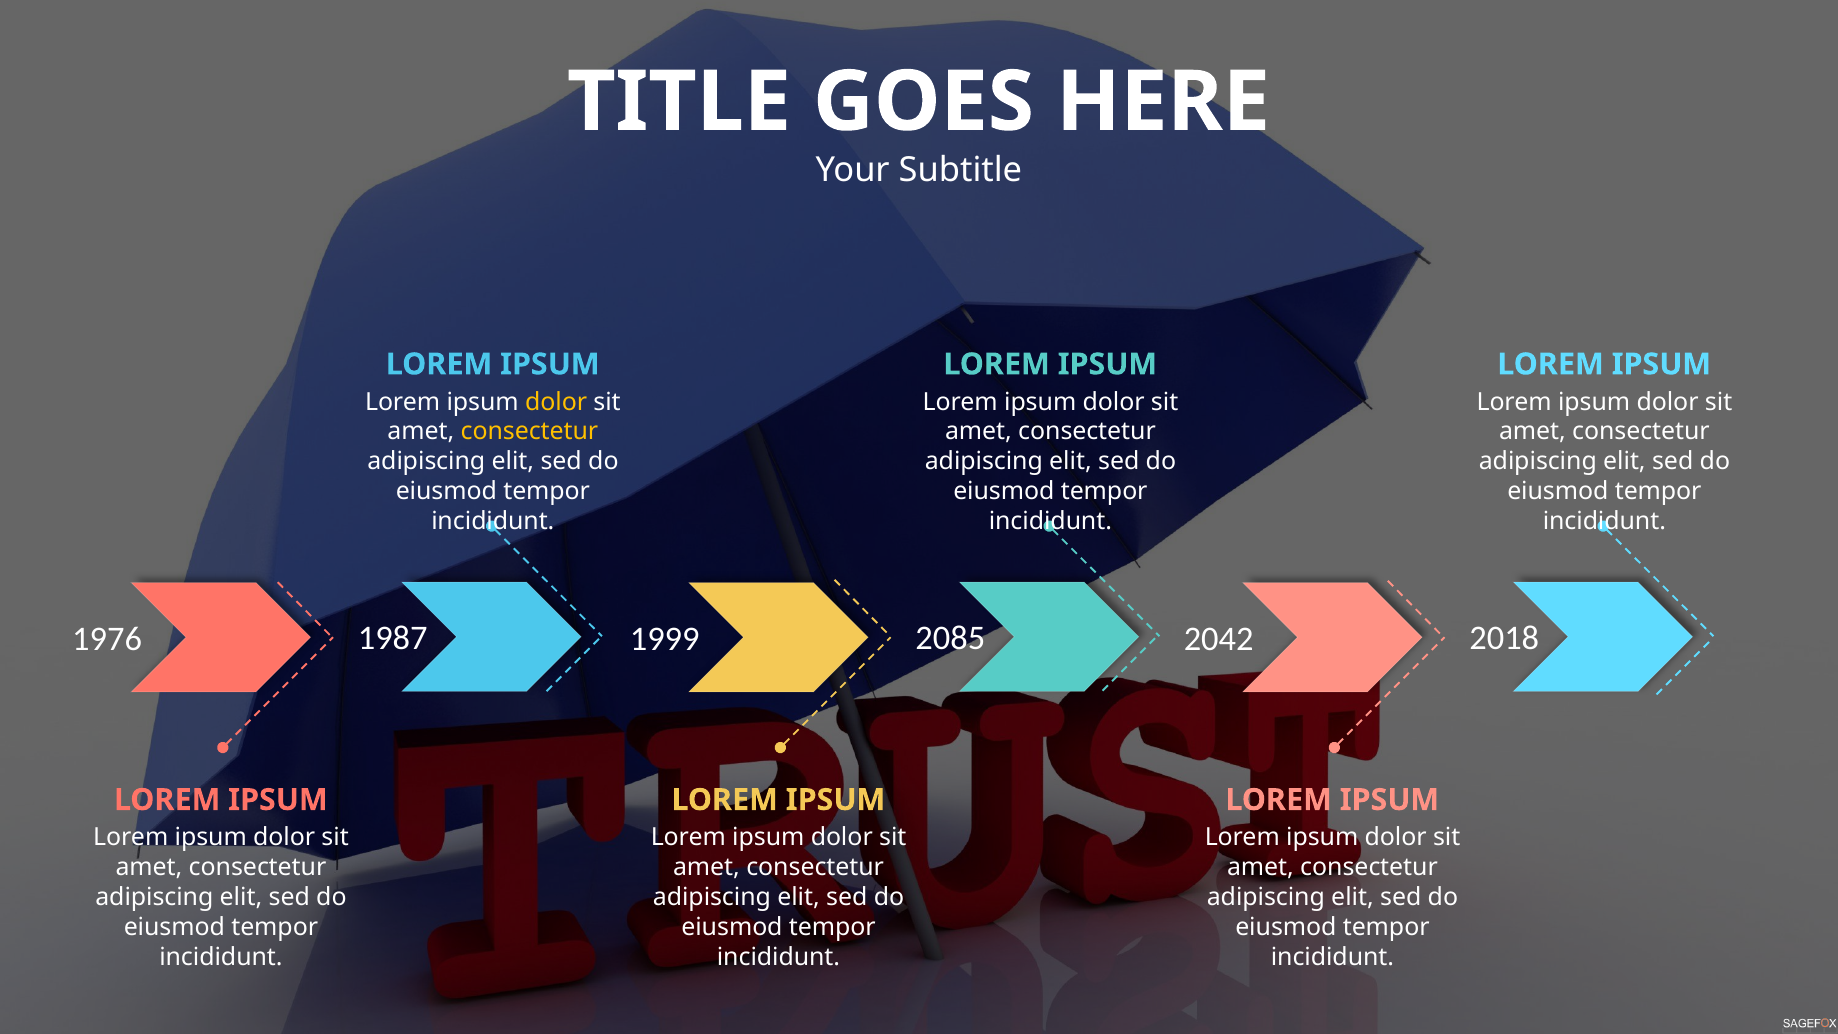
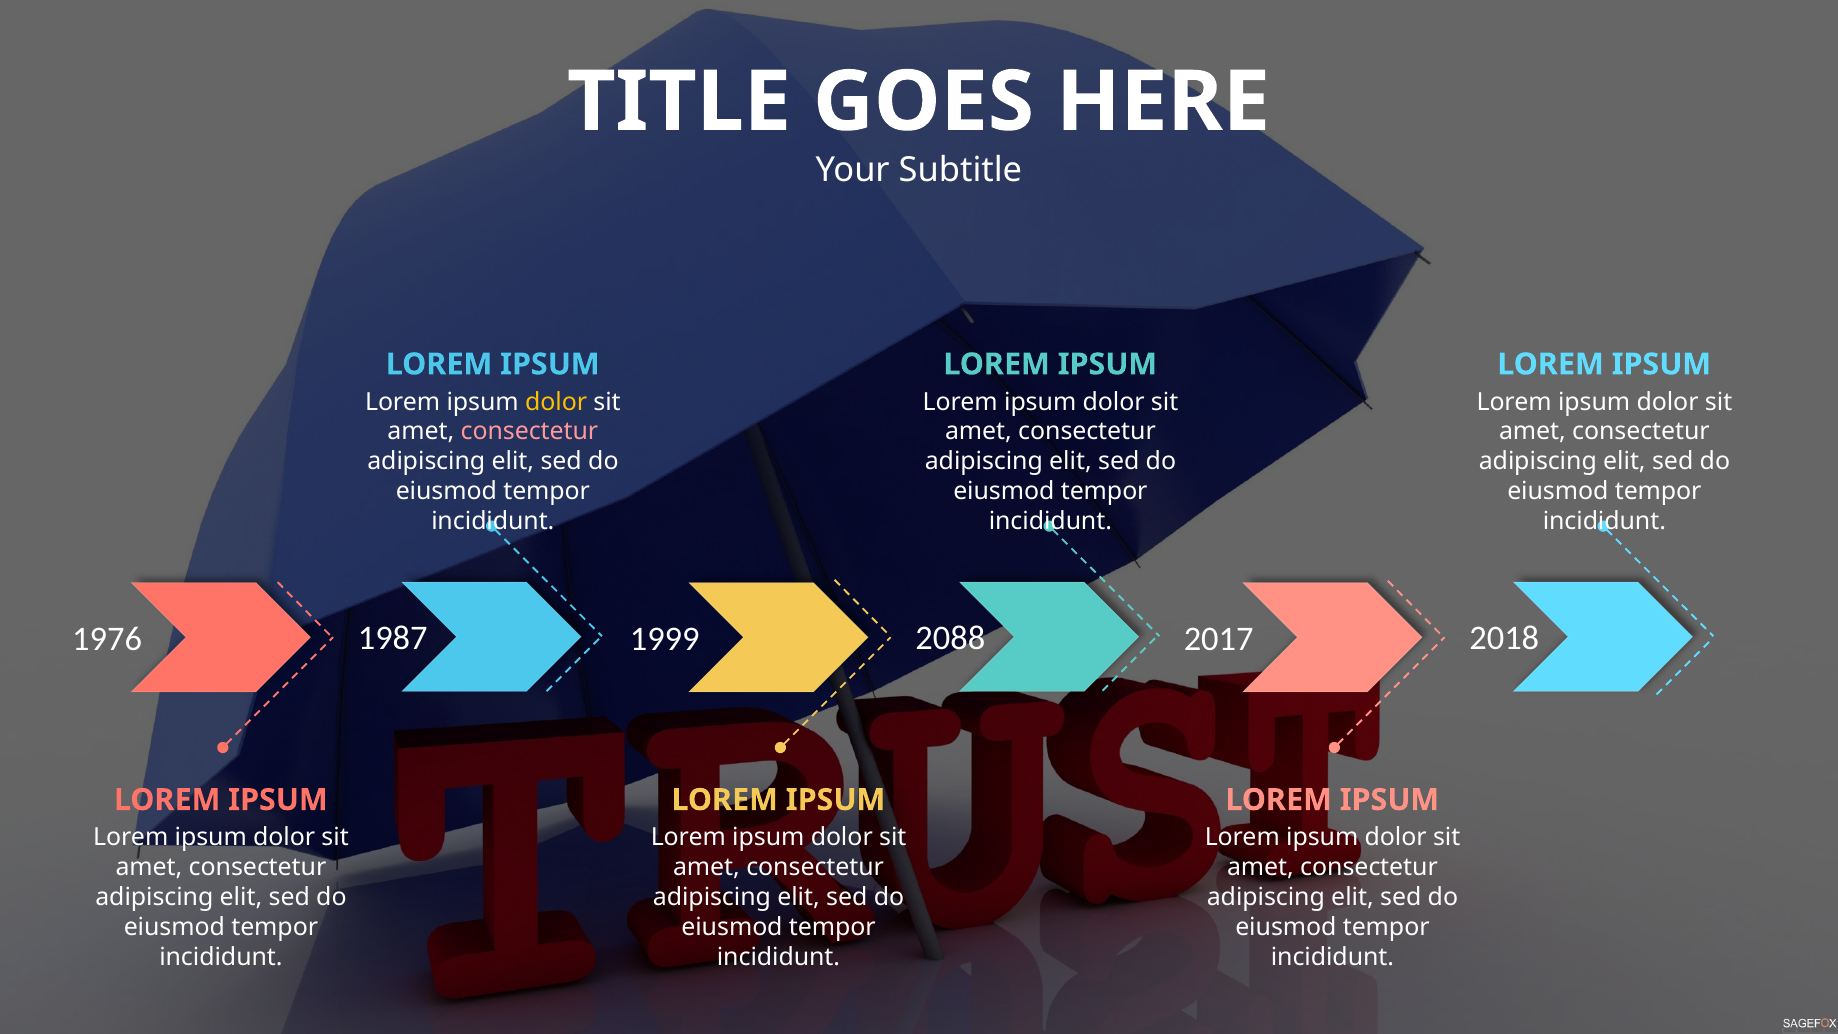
consectetur at (529, 432) colour: yellow -> pink
2085: 2085 -> 2088
2042: 2042 -> 2017
